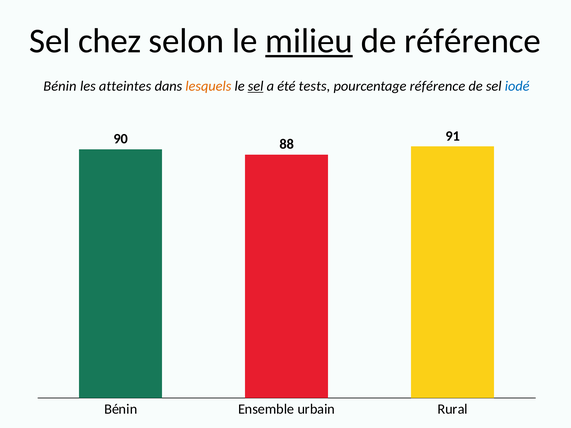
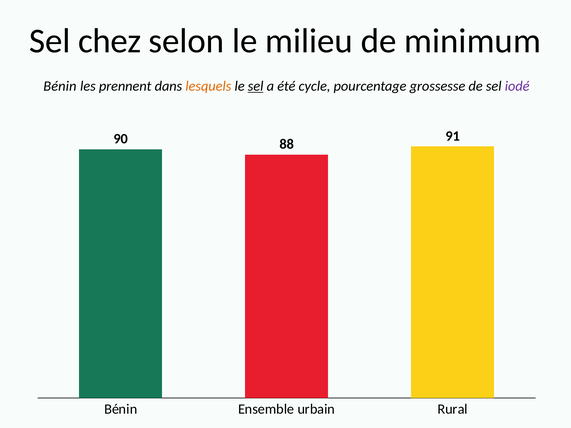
milieu underline: present -> none
de référence: référence -> minimum
atteintes: atteintes -> prennent
tests: tests -> cycle
pourcentage référence: référence -> grossesse
iodé colour: blue -> purple
